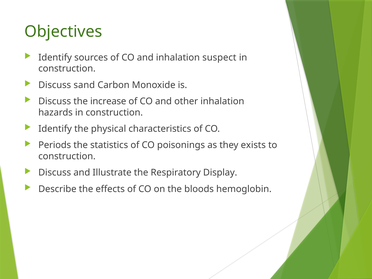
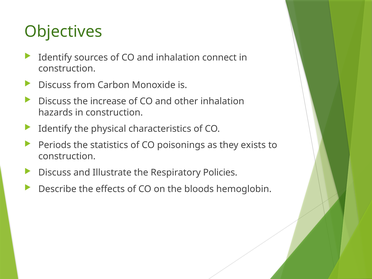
suspect: suspect -> connect
sand: sand -> from
Display: Display -> Policies
